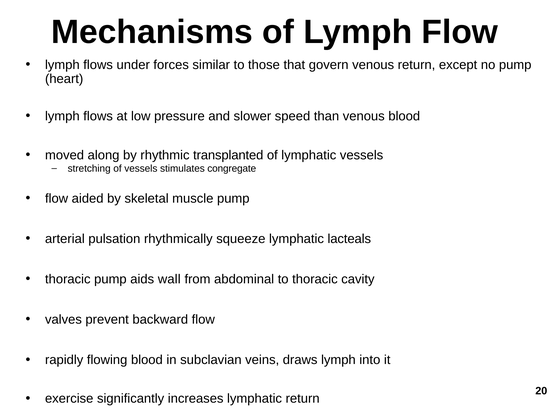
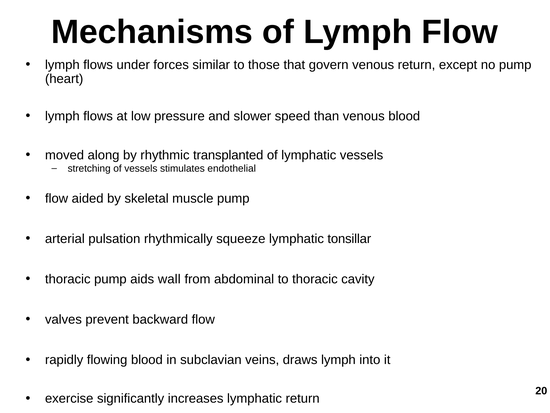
congregate: congregate -> endothelial
lacteals: lacteals -> tonsillar
